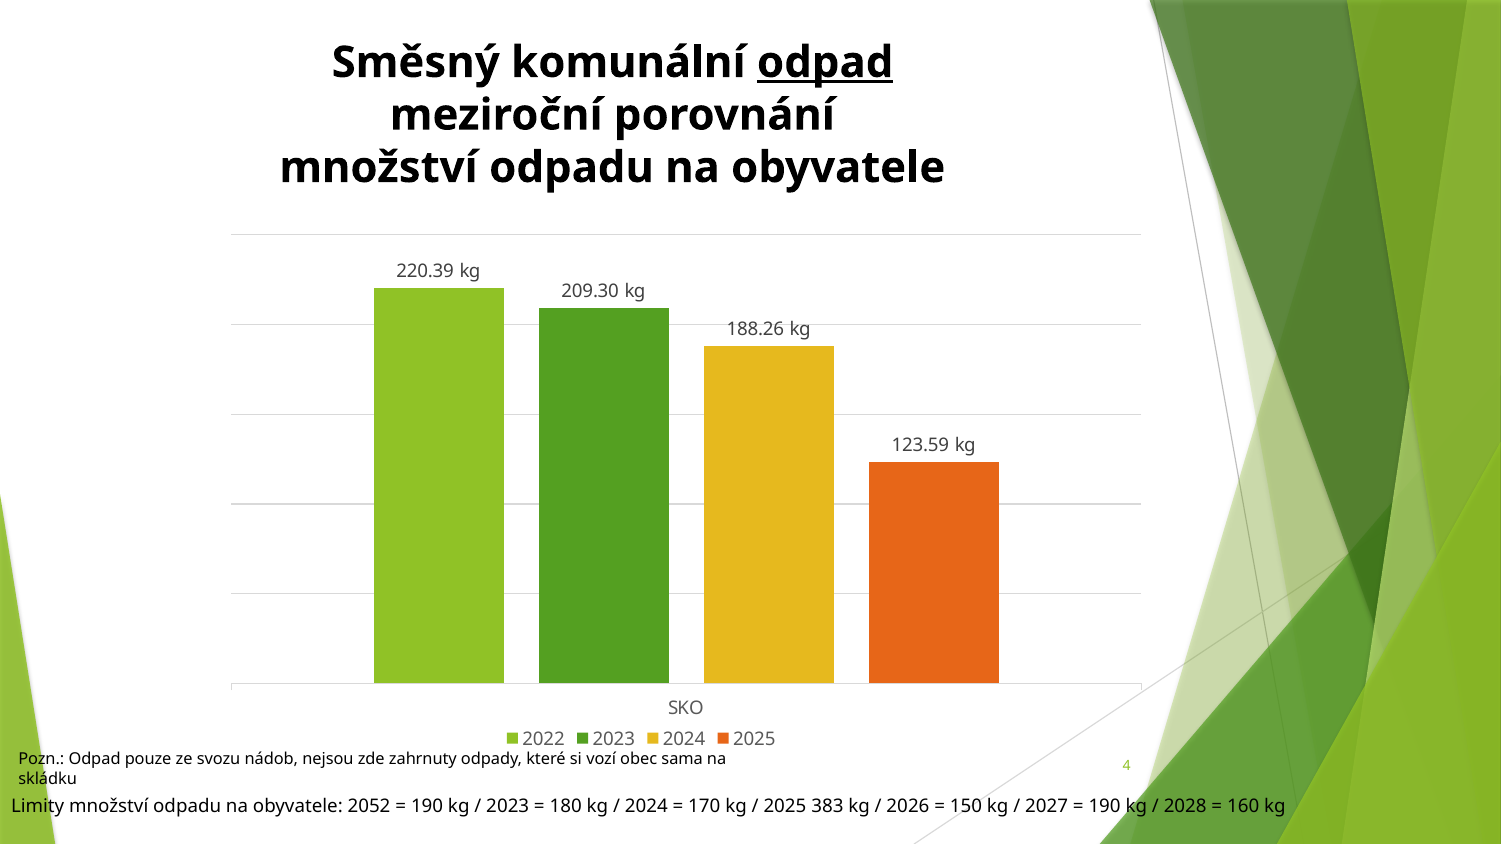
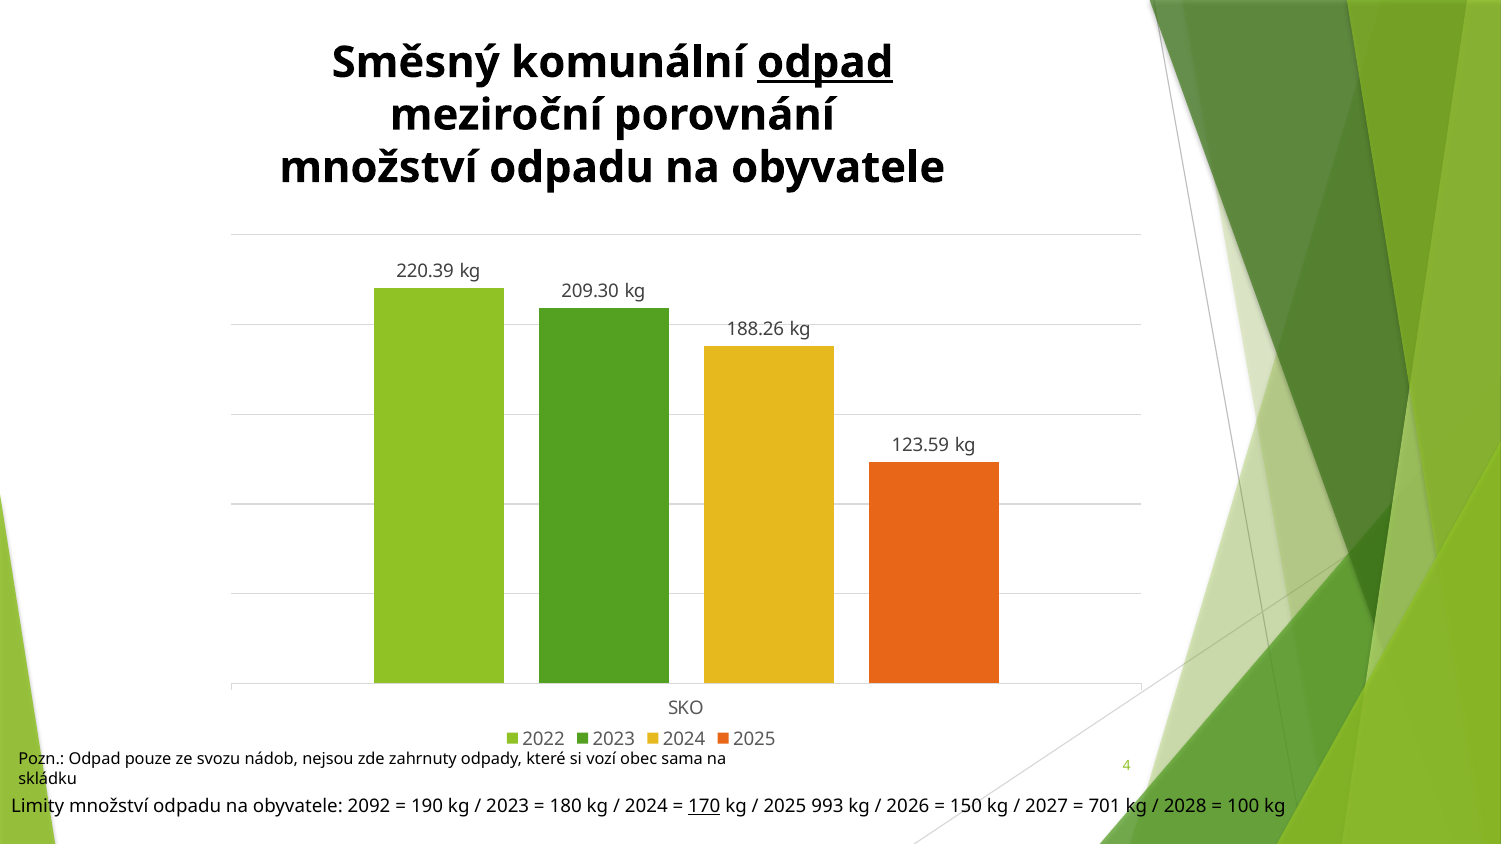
2052: 2052 -> 2092
170 underline: none -> present
383: 383 -> 993
190 at (1105, 807): 190 -> 701
160: 160 -> 100
